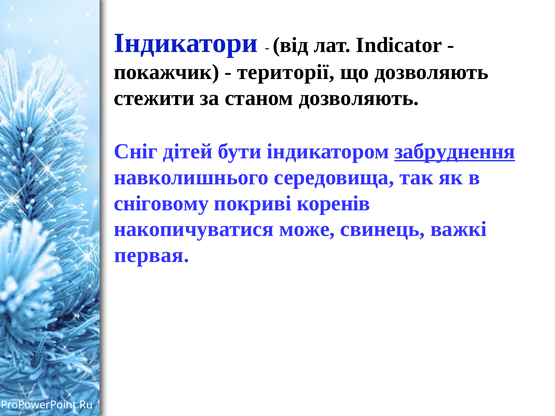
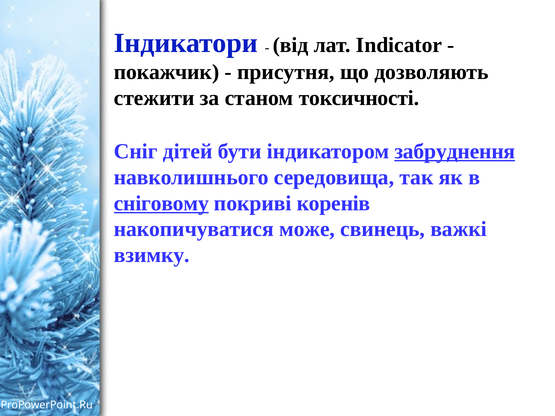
території: території -> присутня
станом дозволяють: дозволяють -> токсичності
сніговому underline: none -> present
первая: первая -> взимку
